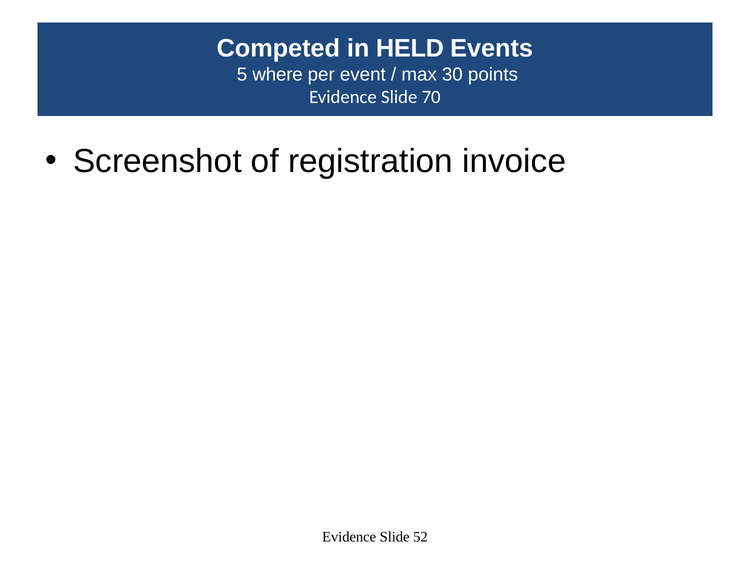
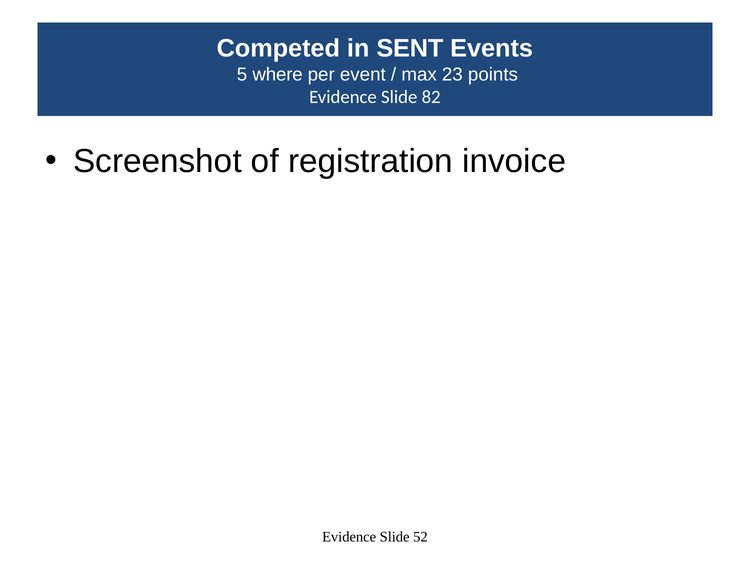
HELD: HELD -> SENT
30: 30 -> 23
70: 70 -> 82
